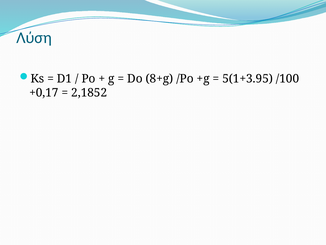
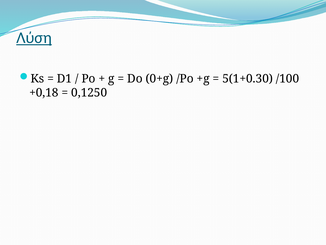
Λύση underline: none -> present
8+g: 8+g -> 0+g
5(1+3.95: 5(1+3.95 -> 5(1+0.30
+0,17: +0,17 -> +0,18
2,1852: 2,1852 -> 0,1250
